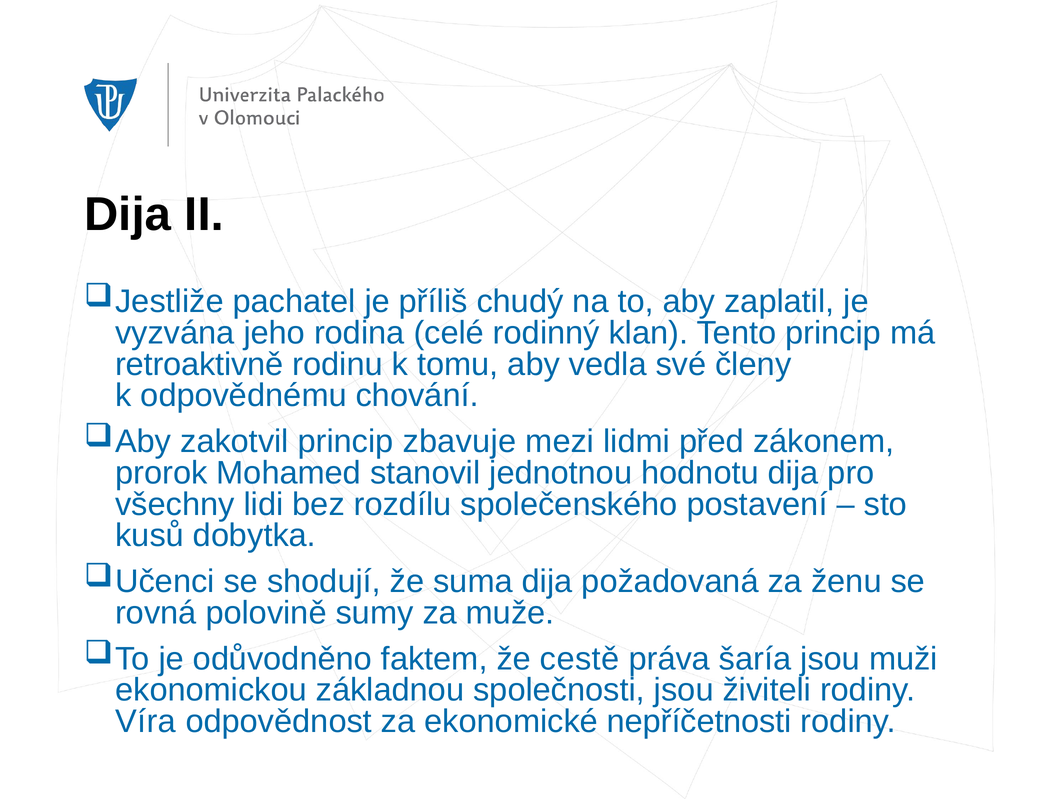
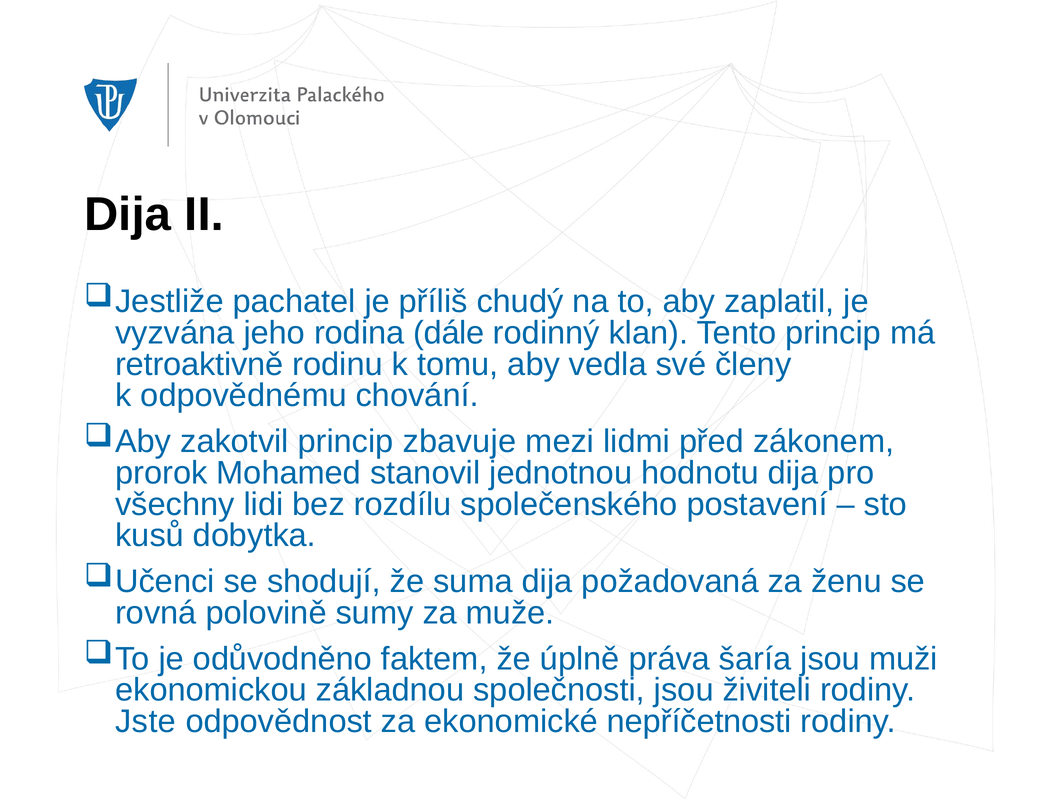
celé: celé -> dále
cestě: cestě -> úplně
Víra: Víra -> Jste
